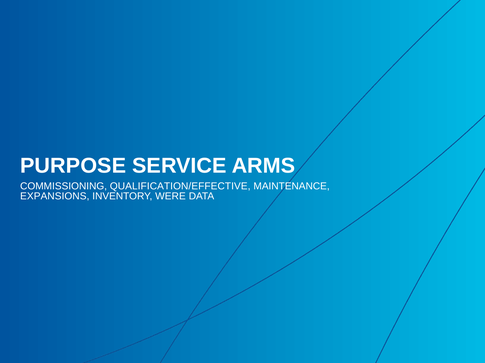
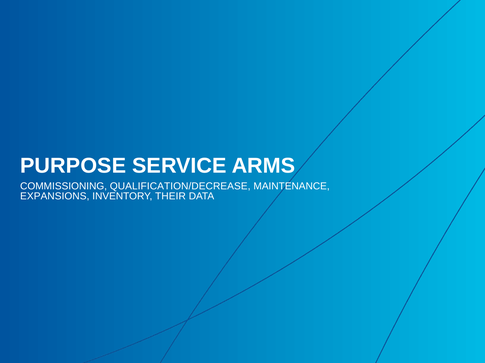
QUALIFICATION/EFFECTIVE: QUALIFICATION/EFFECTIVE -> QUALIFICATION/DECREASE
WERE: WERE -> THEIR
